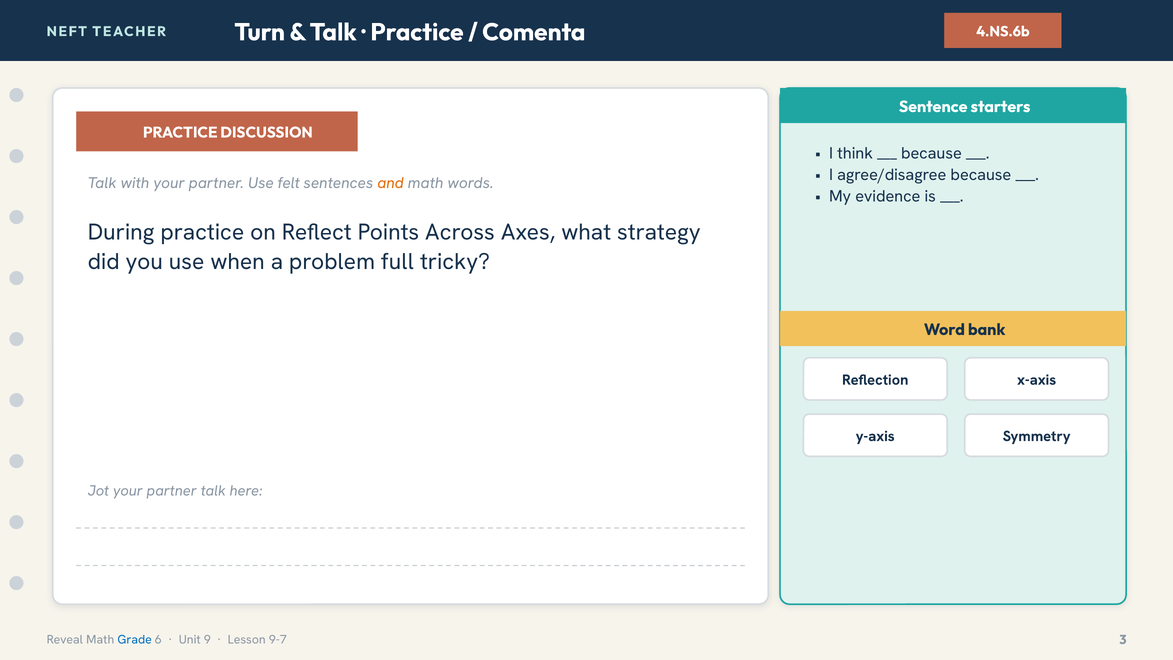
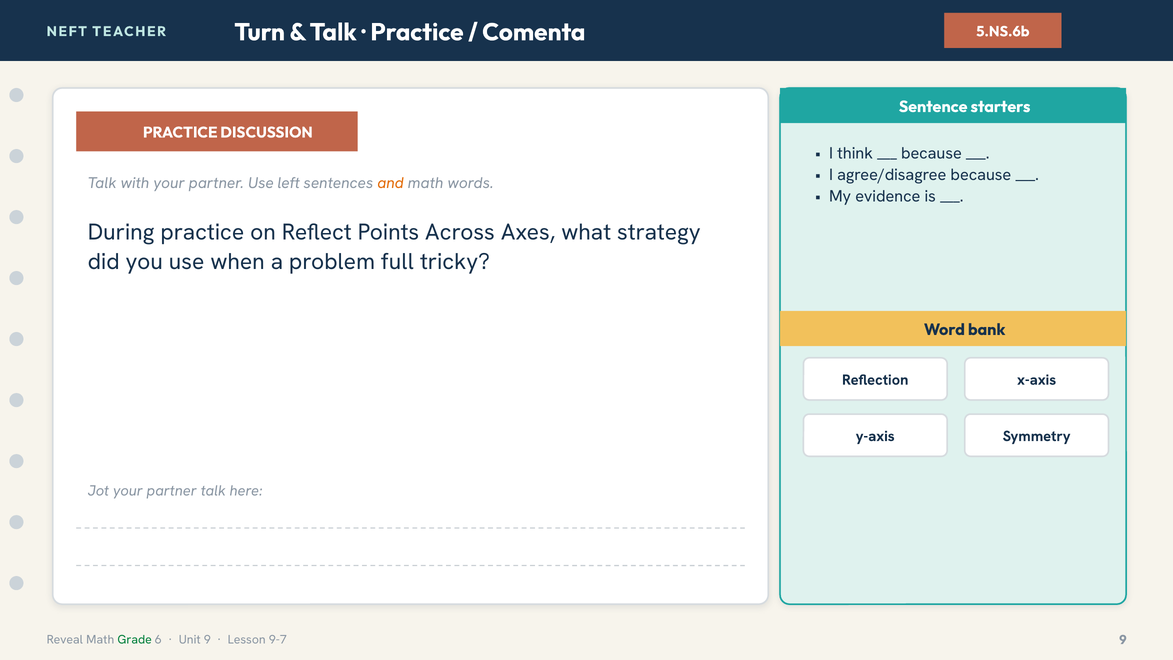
4.NS.6b: 4.NS.6b -> 5.NS.6b
felt: felt -> left
Grade colour: blue -> green
9-7 3: 3 -> 9
